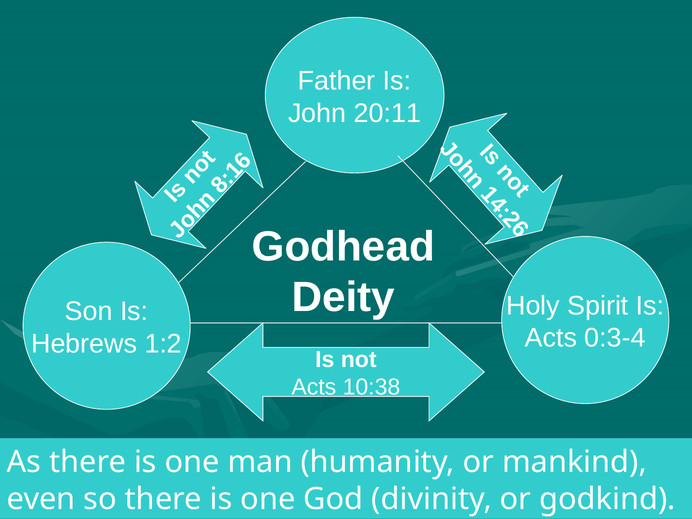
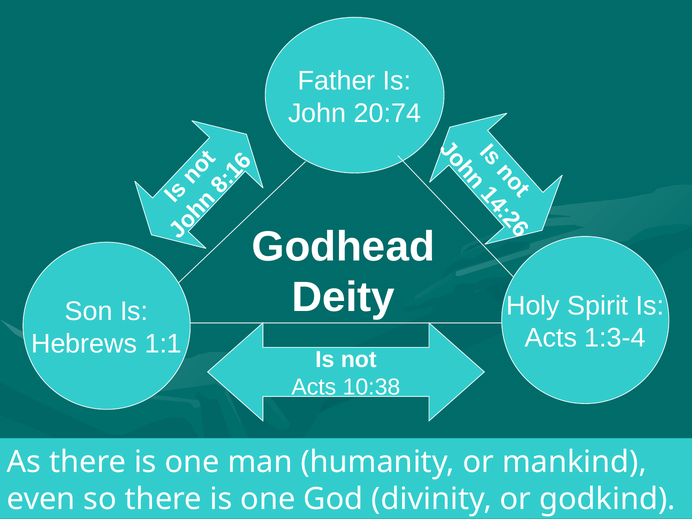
20:11: 20:11 -> 20:74
0:3-4: 0:3-4 -> 1:3-4
1:2: 1:2 -> 1:1
